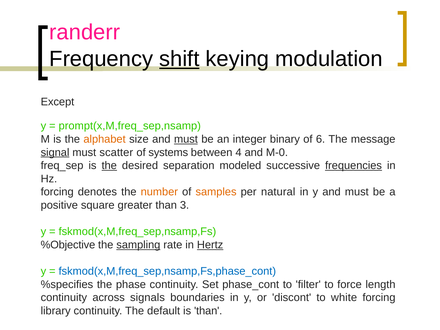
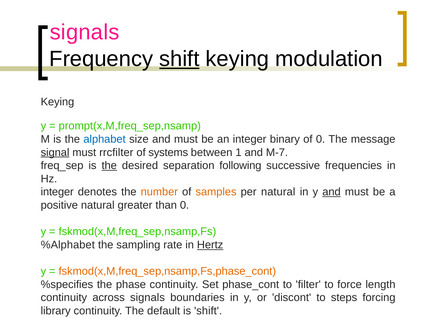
randerr at (85, 32): randerr -> signals
Except at (57, 102): Except -> Keying
alphabet colour: orange -> blue
must at (186, 139) underline: present -> none
of 6: 6 -> 0
scatter: scatter -> rrcfilter
4: 4 -> 1
M-0: M-0 -> M-7
modeled: modeled -> following
frequencies underline: present -> none
forcing at (57, 192): forcing -> integer
and at (332, 192) underline: none -> present
positive square: square -> natural
than 3: 3 -> 0
%Objective: %Objective -> %Alphabet
sampling underline: present -> none
fskmod(x,M,freq_sep,nsamp,Fs,phase_cont colour: blue -> orange
white: white -> steps
is than: than -> shift
